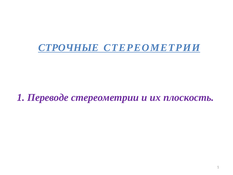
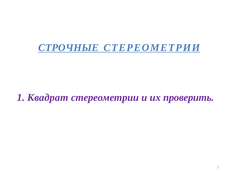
Переводе: Переводе -> Квадрат
плоскость: плоскость -> проверить
